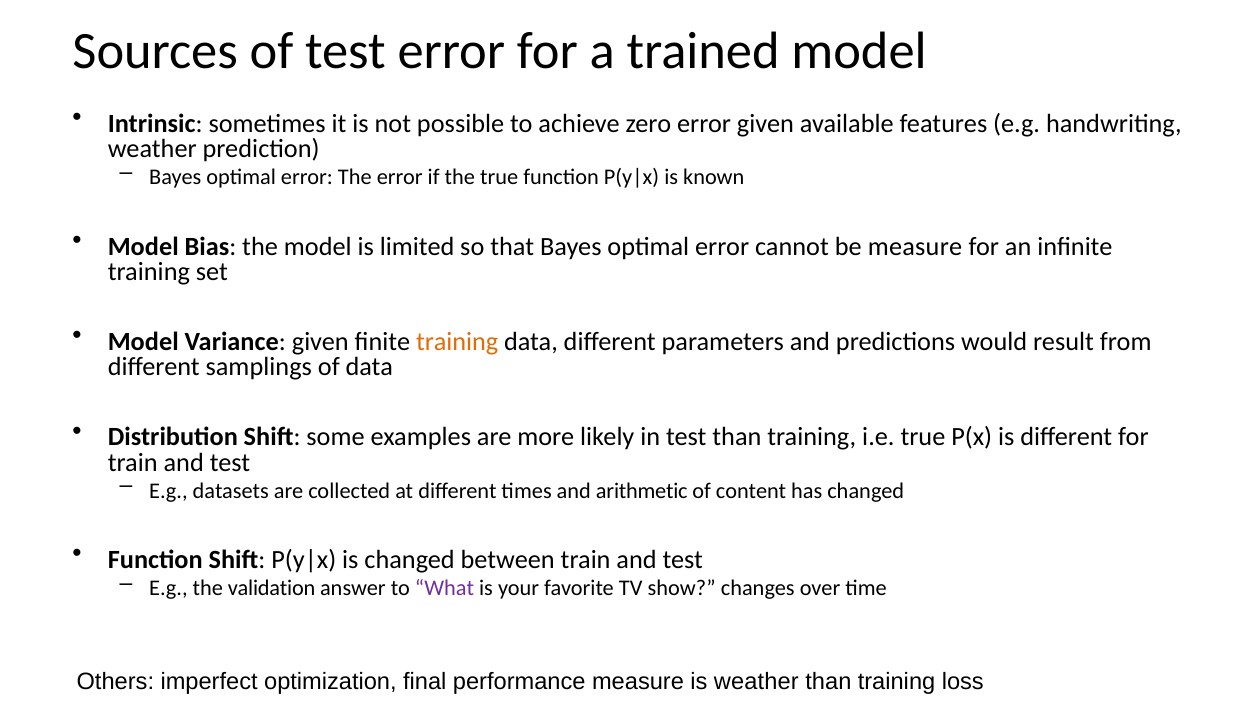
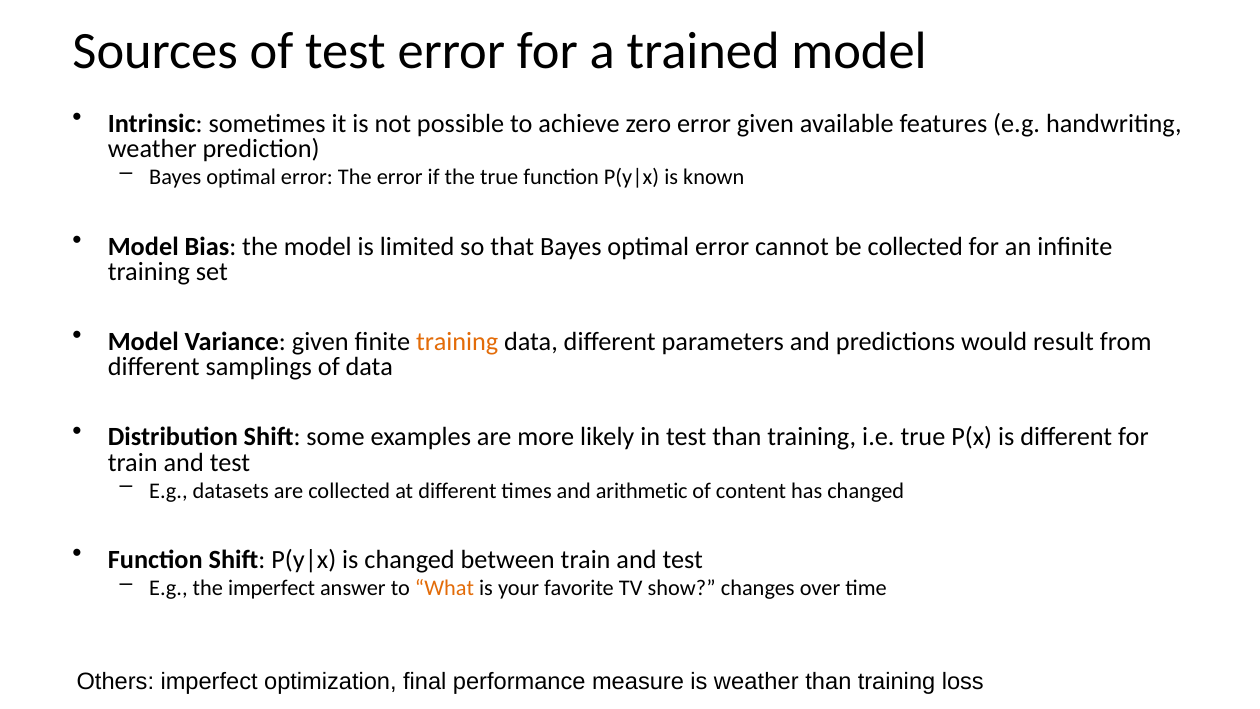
be measure: measure -> collected
the validation: validation -> imperfect
What colour: purple -> orange
